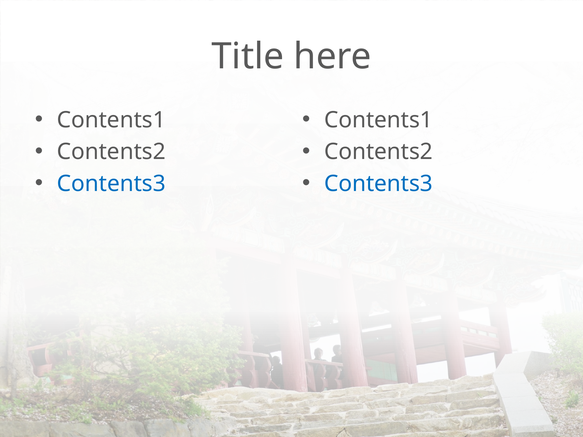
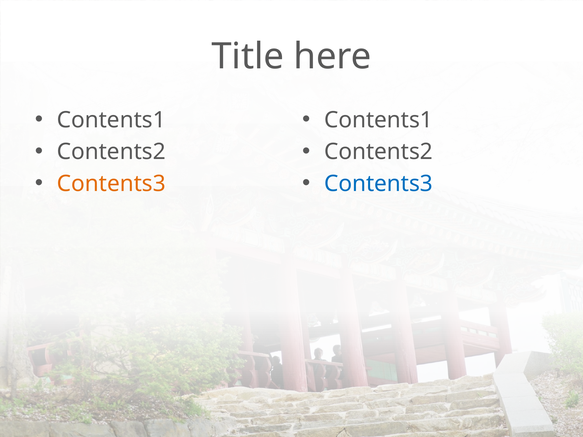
Contents3 at (111, 184) colour: blue -> orange
